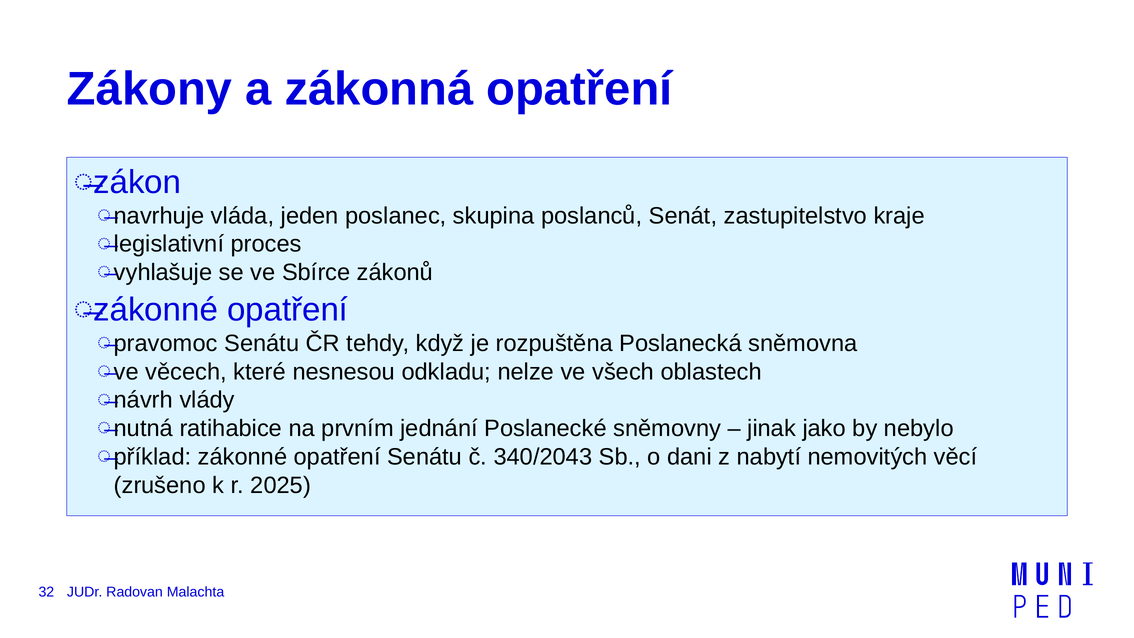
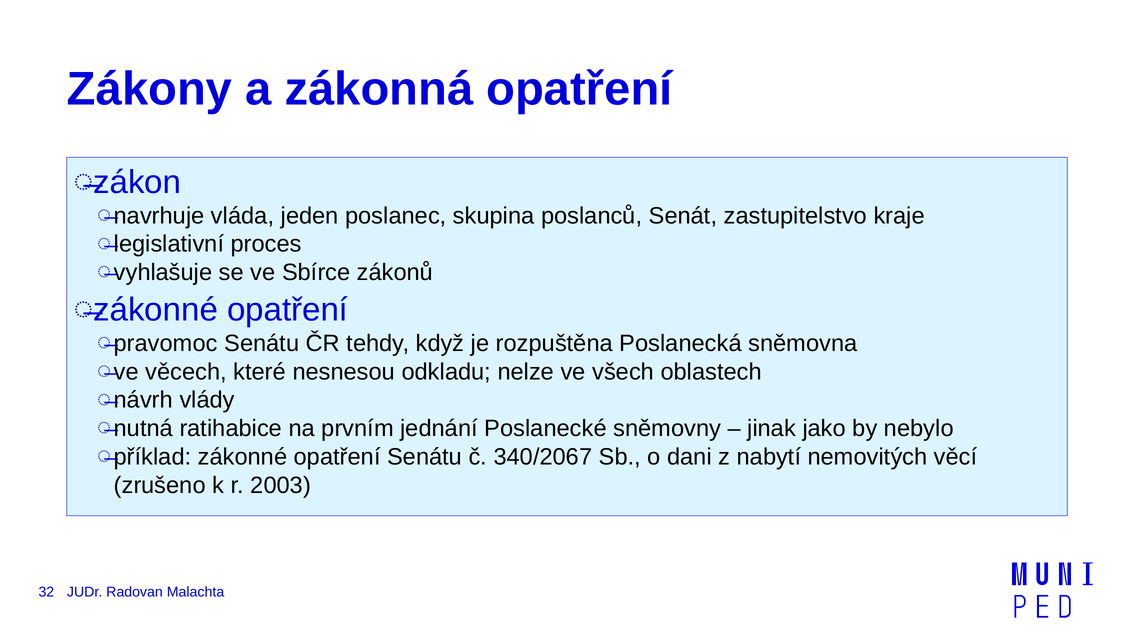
340/2043: 340/2043 -> 340/2067
2025: 2025 -> 2003
